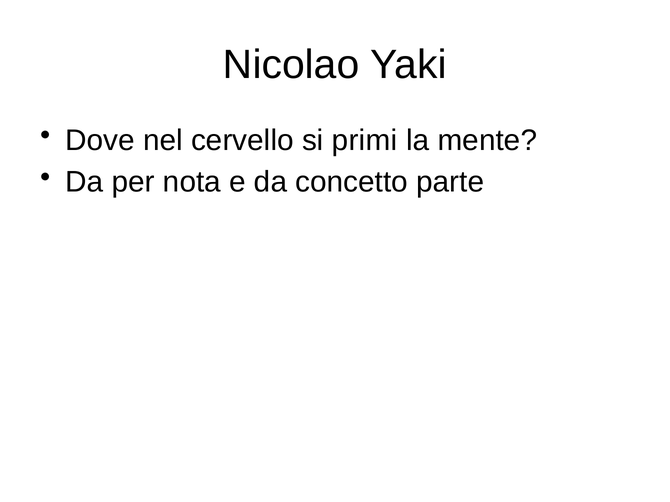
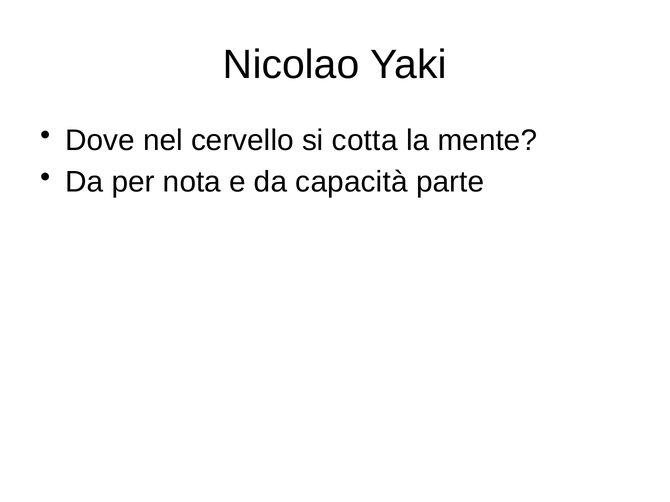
primi: primi -> cotta
concetto: concetto -> capacità
